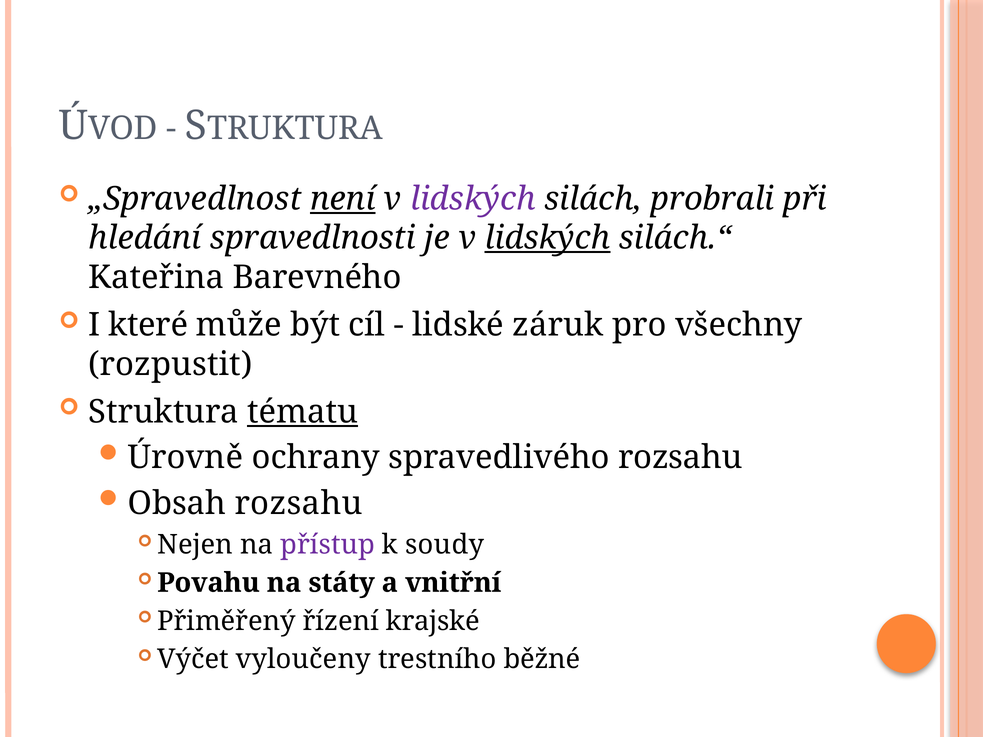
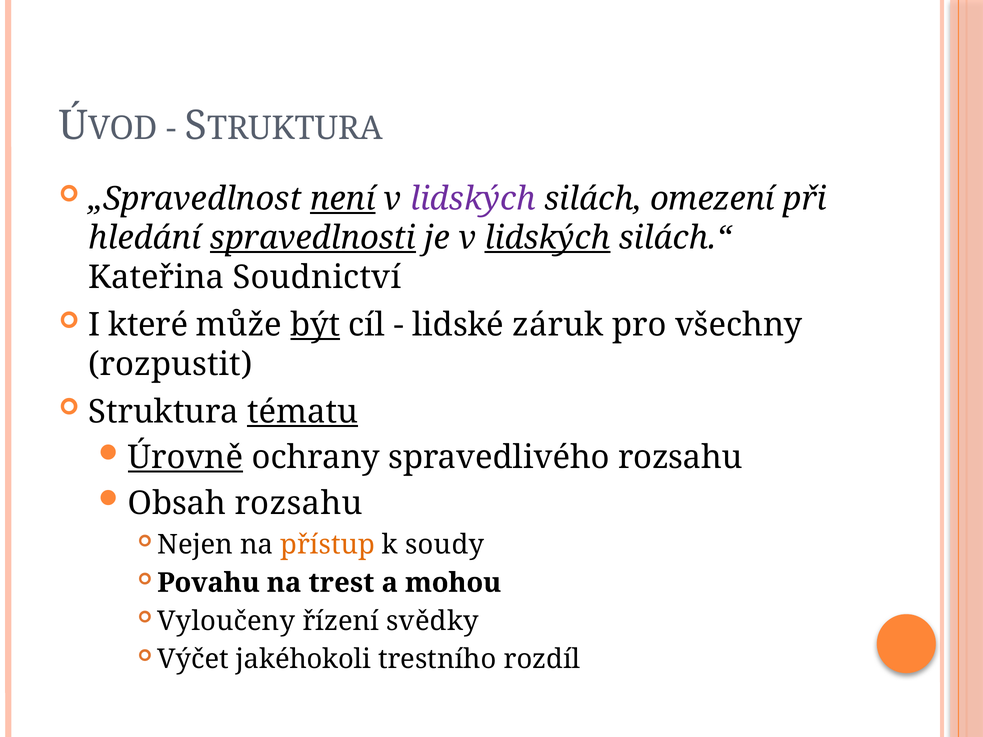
probrali: probrali -> omezení
spravedlnosti underline: none -> present
Barevného: Barevného -> Soudnictví
být underline: none -> present
Úrovně underline: none -> present
přístup colour: purple -> orange
státy: státy -> trest
vnitřní: vnitřní -> mohou
Přiměřený: Přiměřený -> Vyloučeny
krajské: krajské -> svědky
vyloučeny: vyloučeny -> jakéhokoli
běžné: běžné -> rozdíl
